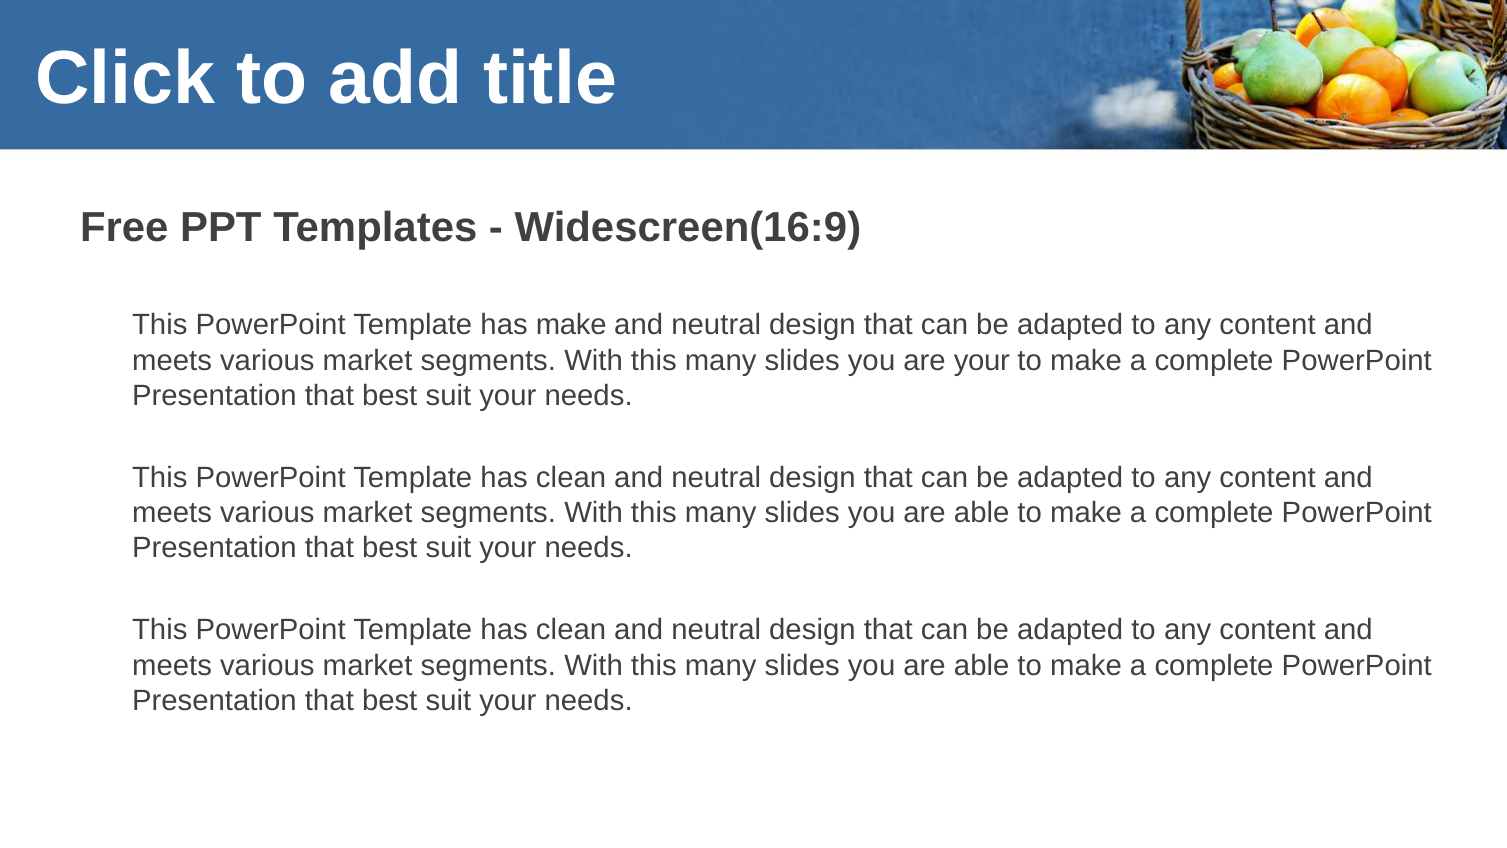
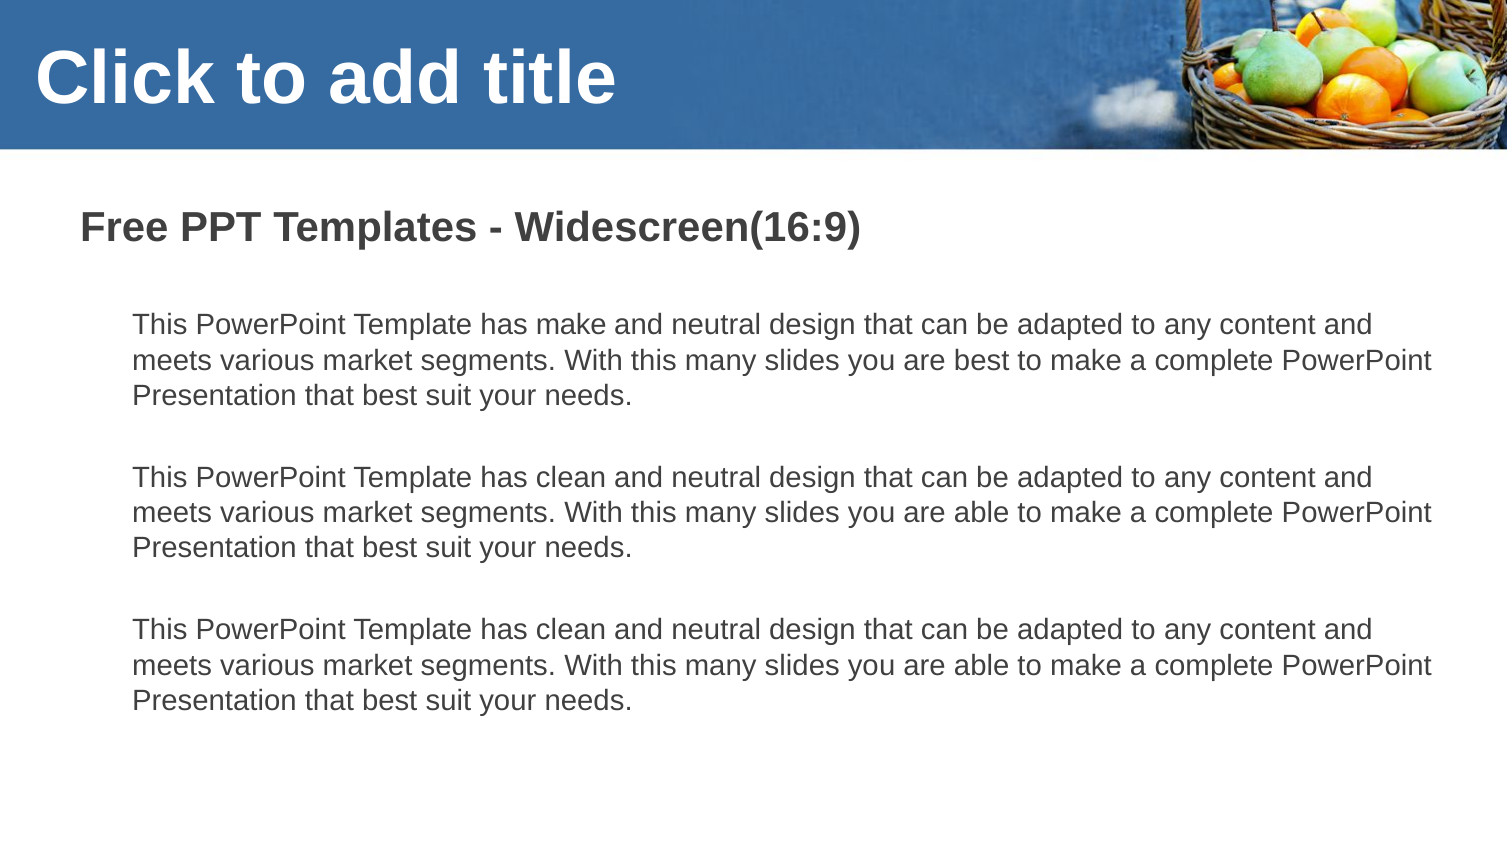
are your: your -> best
